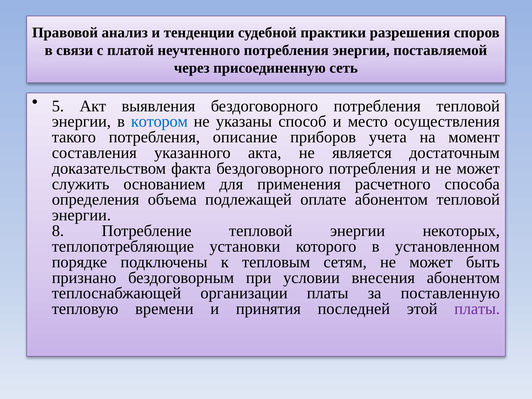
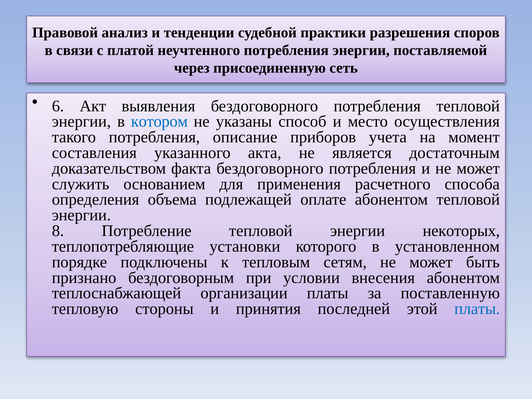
5: 5 -> 6
времени: времени -> стороны
платы at (477, 309) colour: purple -> blue
